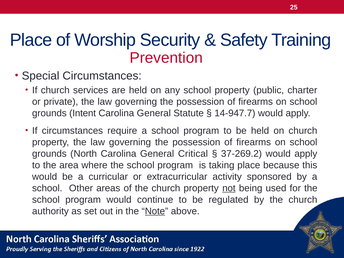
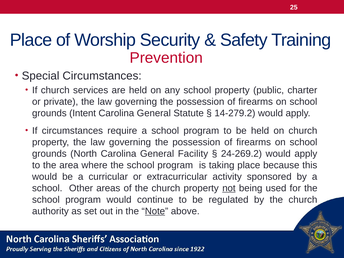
14-947.7: 14-947.7 -> 14-279.2
Critical: Critical -> Facility
37-269.2: 37-269.2 -> 24-269.2
